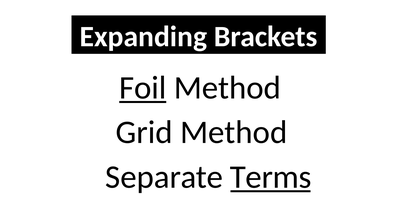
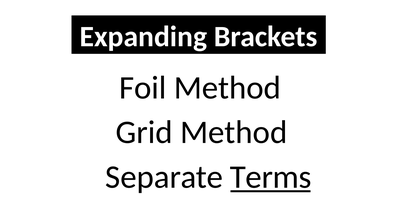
Foil underline: present -> none
